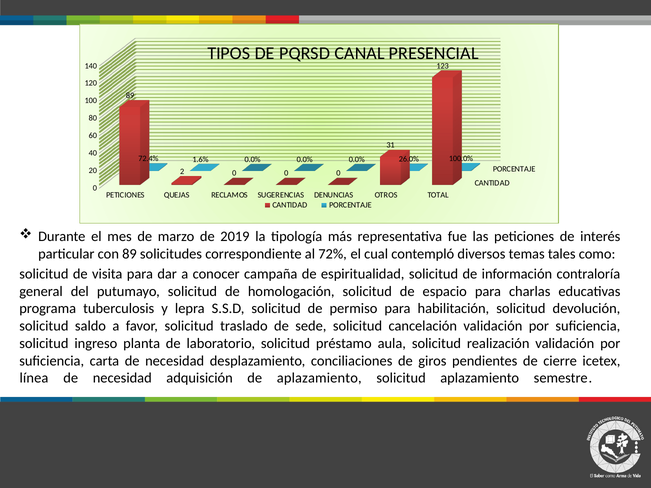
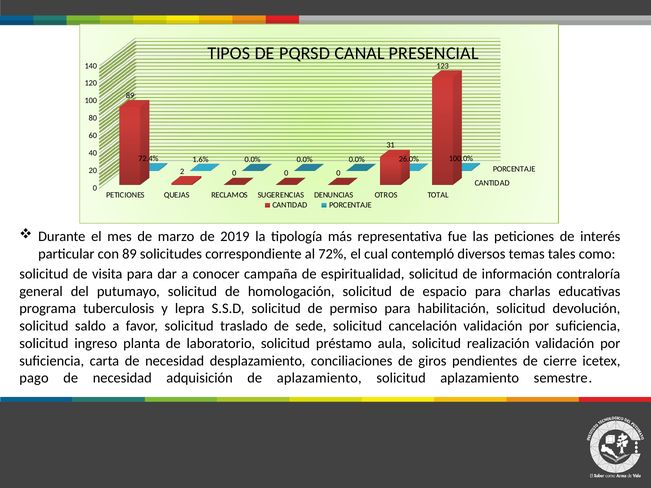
línea: línea -> pago
